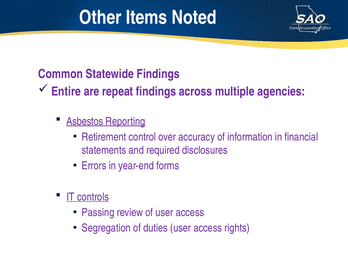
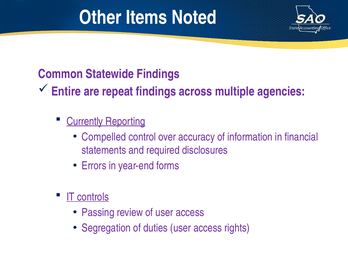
Asbestos: Asbestos -> Currently
Retirement: Retirement -> Compelled
